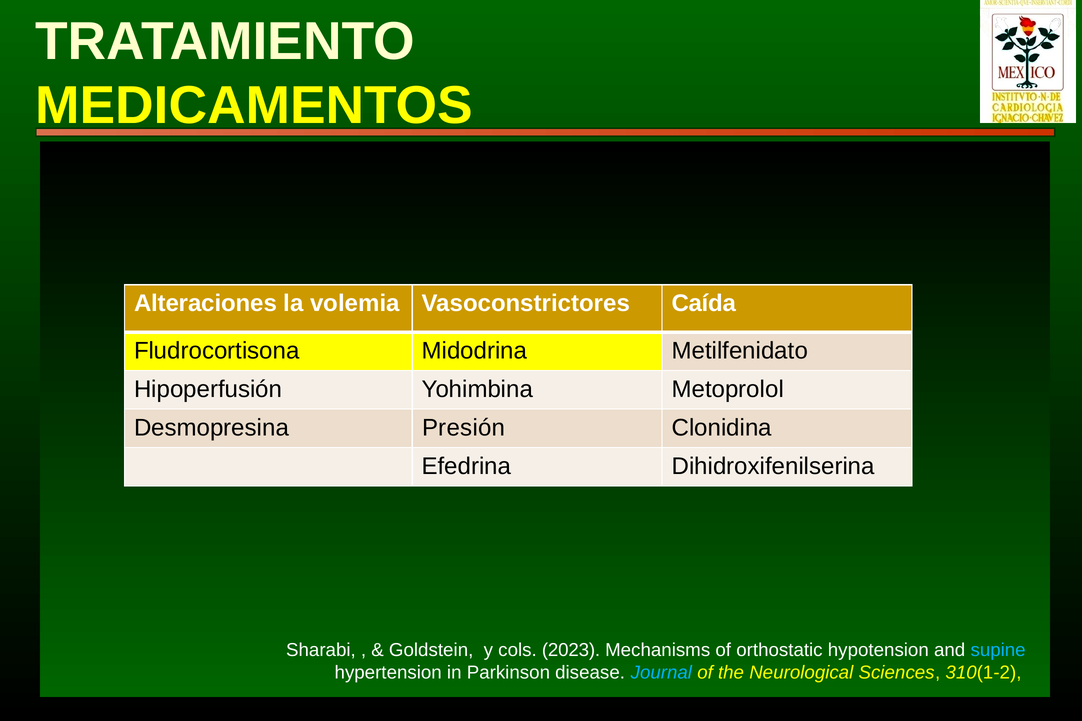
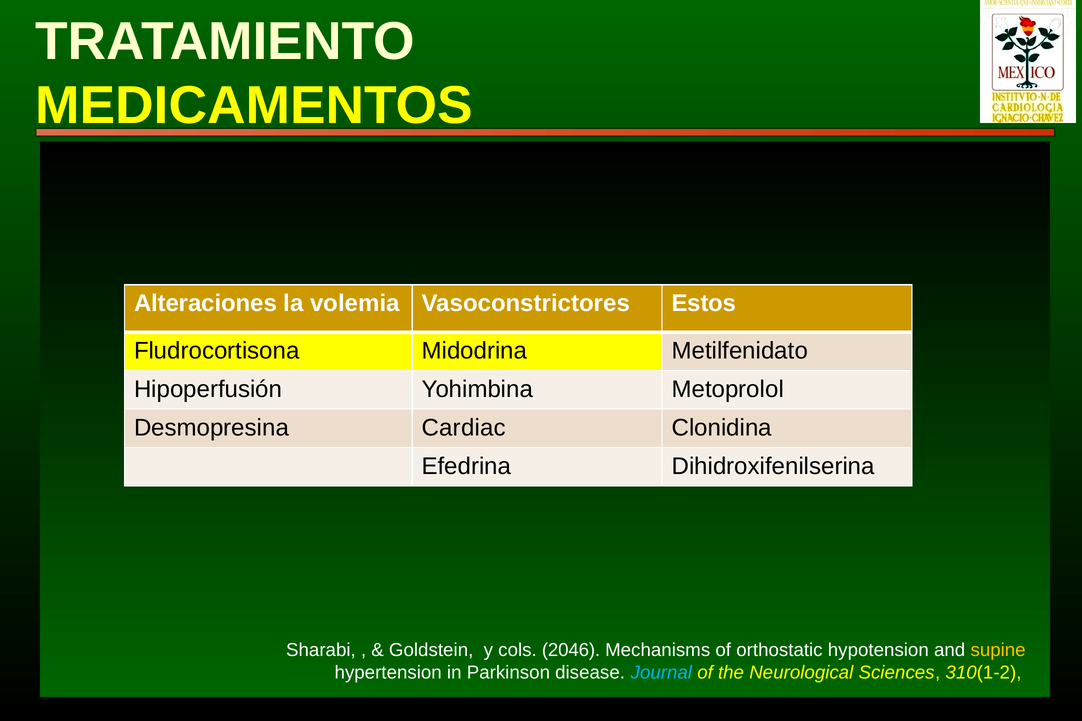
Caída: Caída -> Estos
Presión: Presión -> Cardiac
2023: 2023 -> 2046
supine colour: light blue -> yellow
